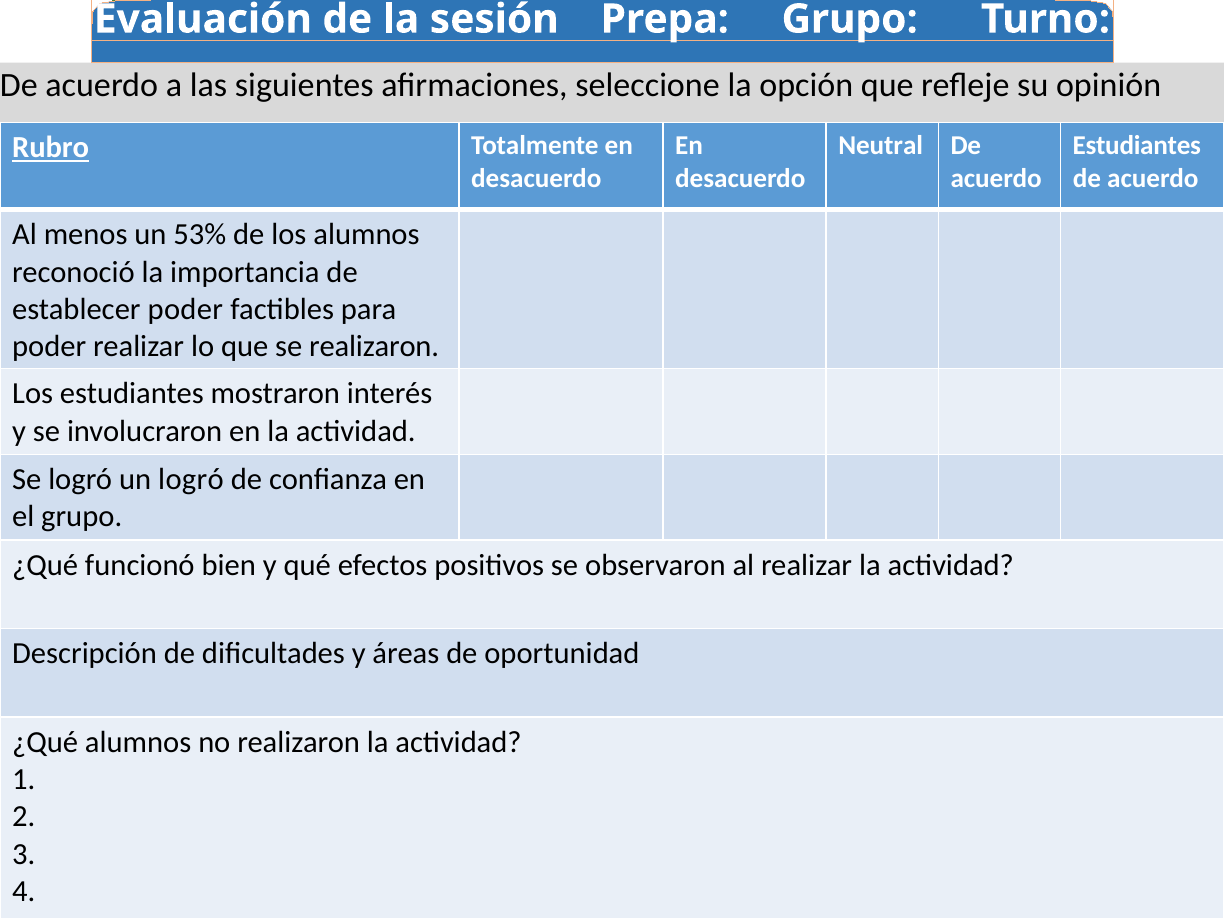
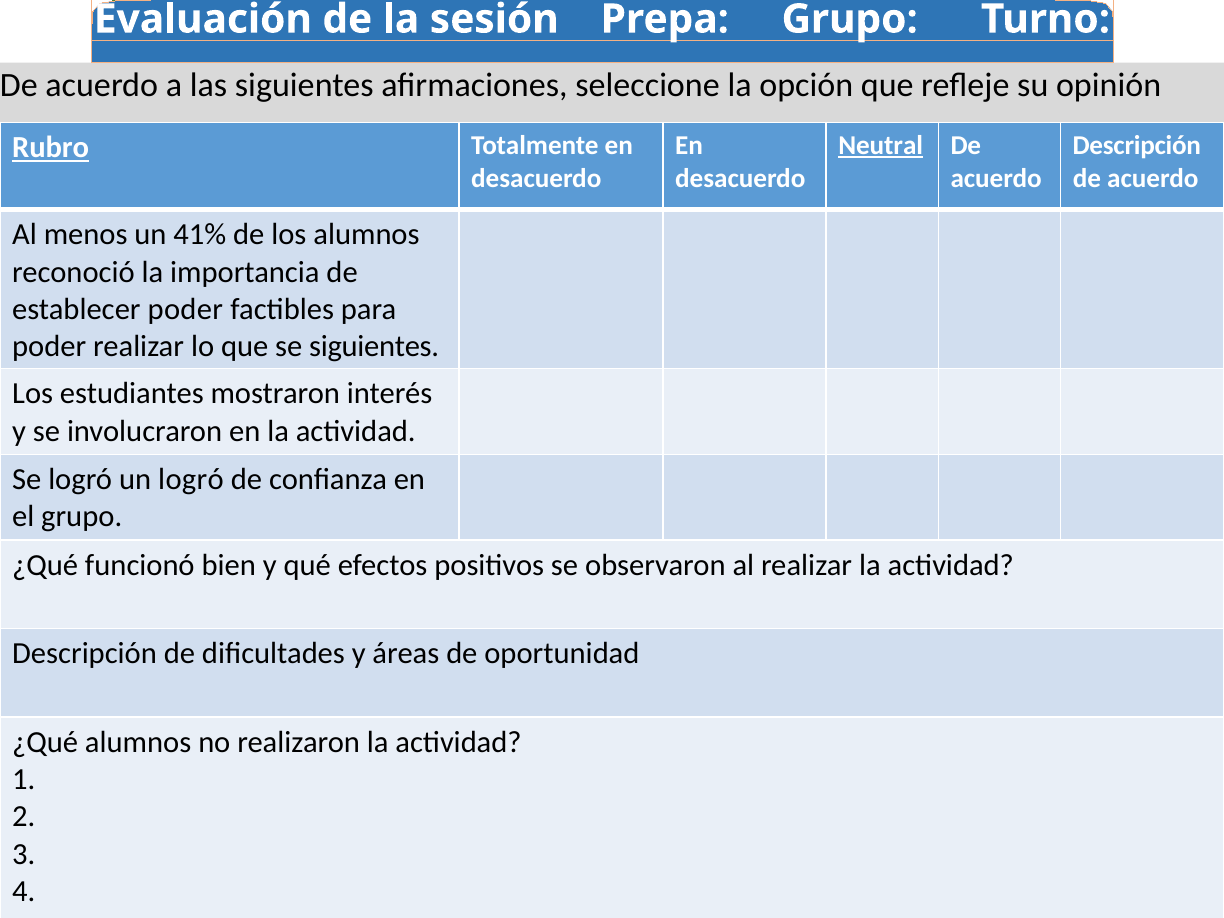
Neutral underline: none -> present
Estudiantes at (1137, 145): Estudiantes -> Descripción
53%: 53% -> 41%
se realizaron: realizaron -> siguientes
